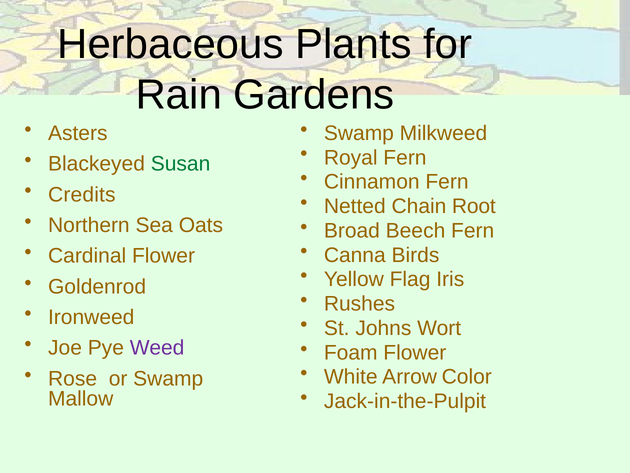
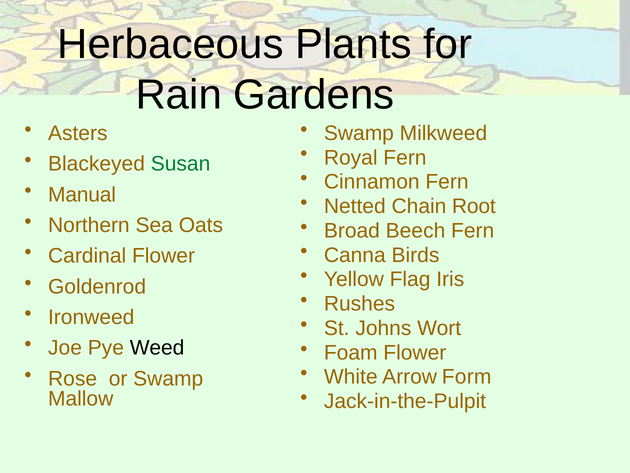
Credits: Credits -> Manual
Weed colour: purple -> black
Color: Color -> Form
